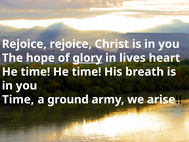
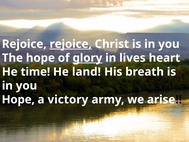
rejoice at (71, 44) underline: none -> present
time at (87, 72): time -> land
Time at (18, 99): Time -> Hope
ground: ground -> victory
